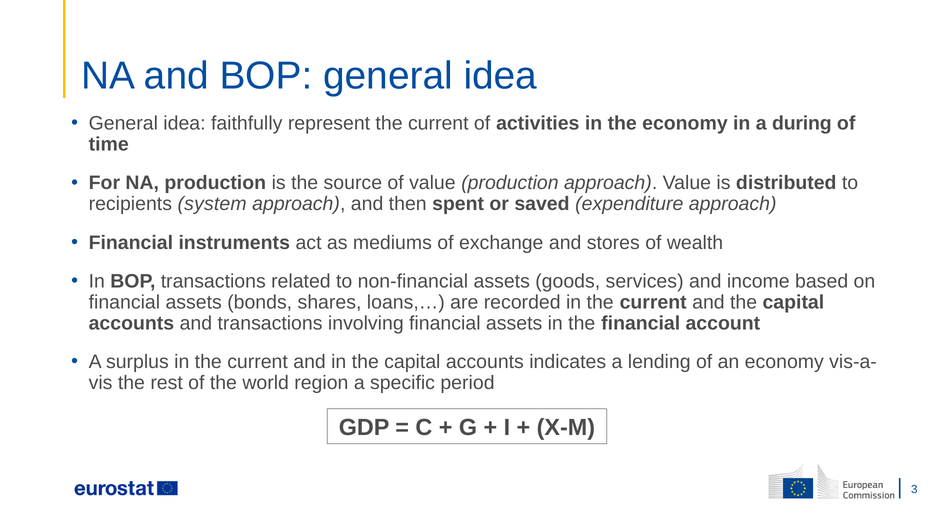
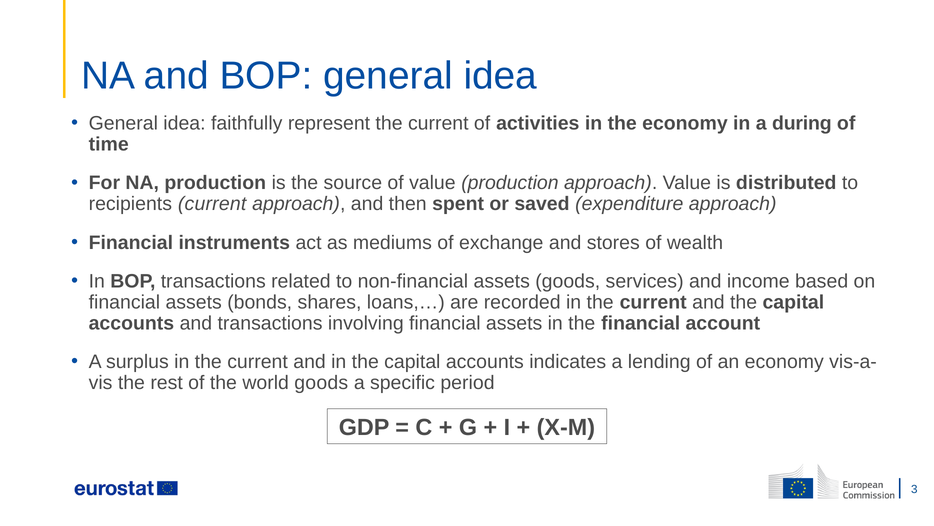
recipients system: system -> current
world region: region -> goods
